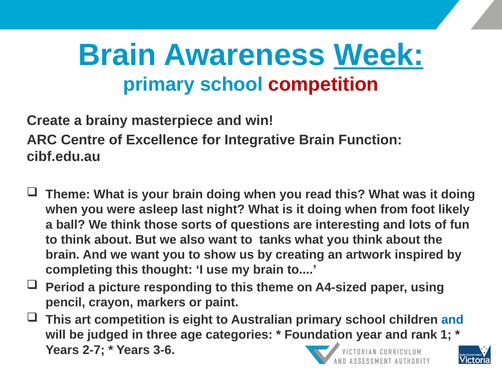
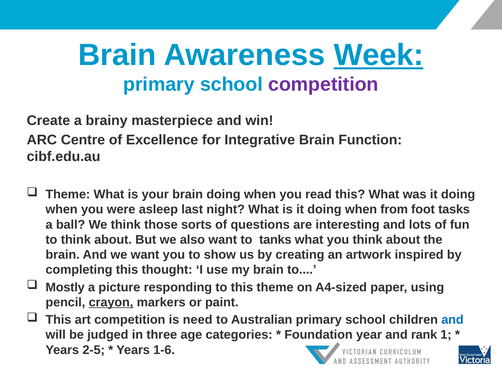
competition at (323, 85) colour: red -> purple
likely: likely -> tasks
Period: Period -> Mostly
crayon underline: none -> present
eight: eight -> need
2-7: 2-7 -> 2-5
3-6: 3-6 -> 1-6
